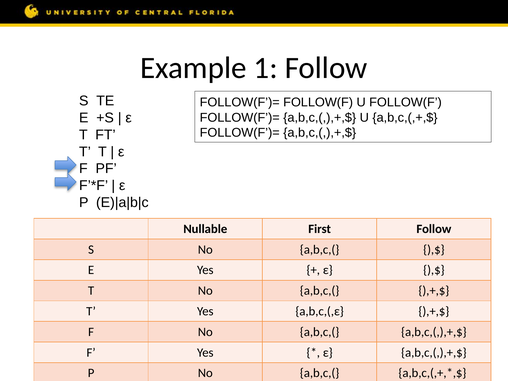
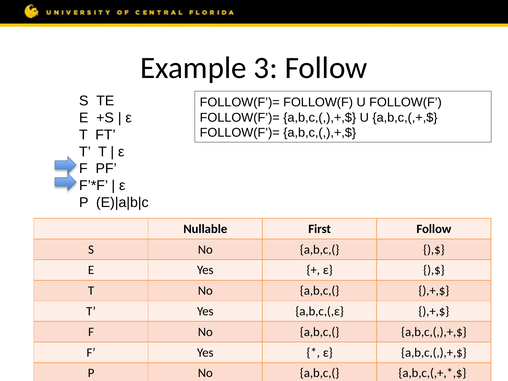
1: 1 -> 3
